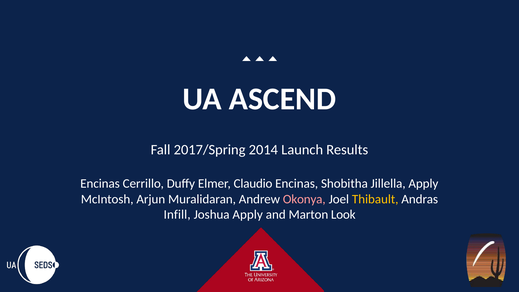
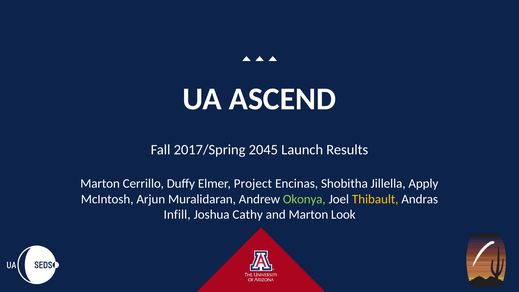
2014: 2014 -> 2045
Encinas at (100, 183): Encinas -> Marton
Claudio: Claudio -> Project
Okonya colour: pink -> light green
Joshua Apply: Apply -> Cathy
